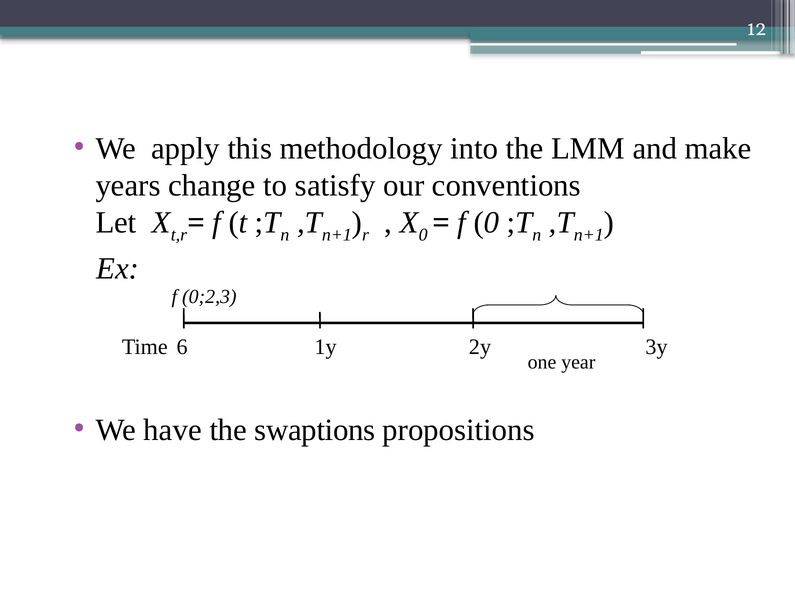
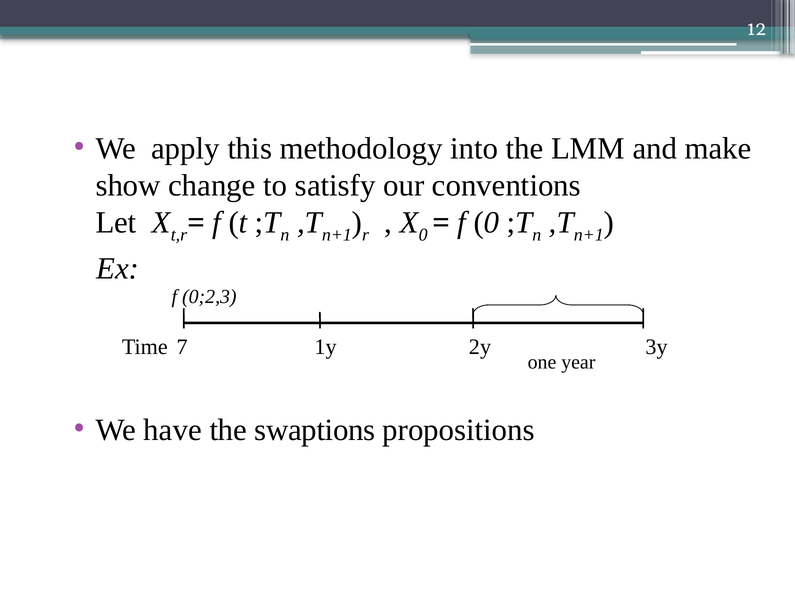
years: years -> show
6: 6 -> 7
